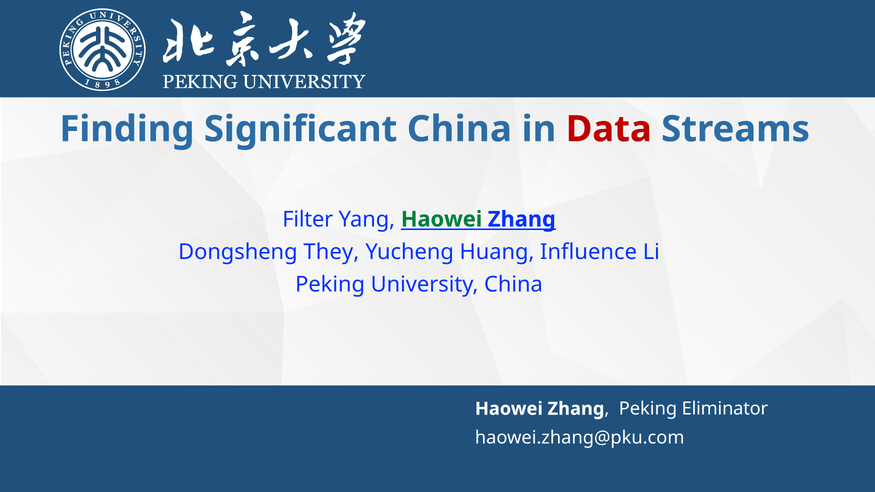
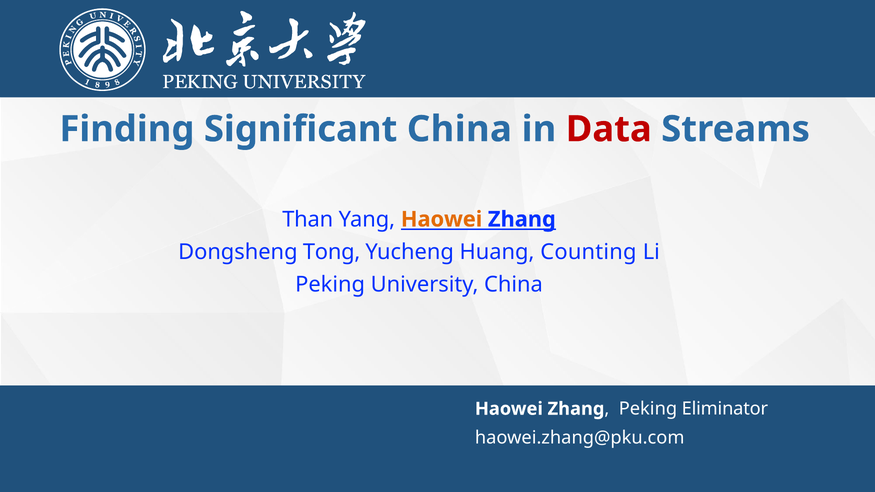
Filter: Filter -> Than
Haowei at (442, 219) colour: green -> orange
They: They -> Tong
Influence: Influence -> Counting
